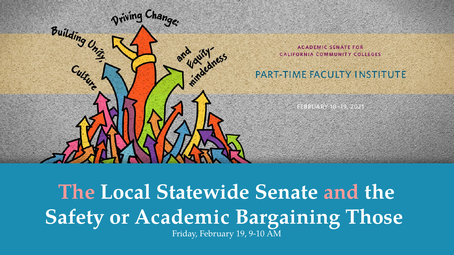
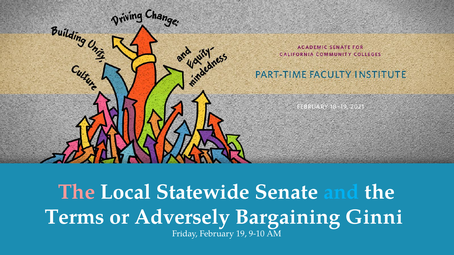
and colour: pink -> light blue
Safety: Safety -> Terms
Academic: Academic -> Adversely
Those: Those -> Ginni
